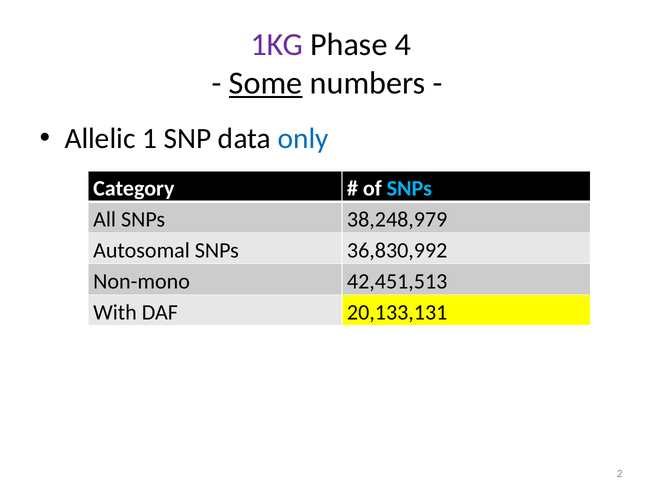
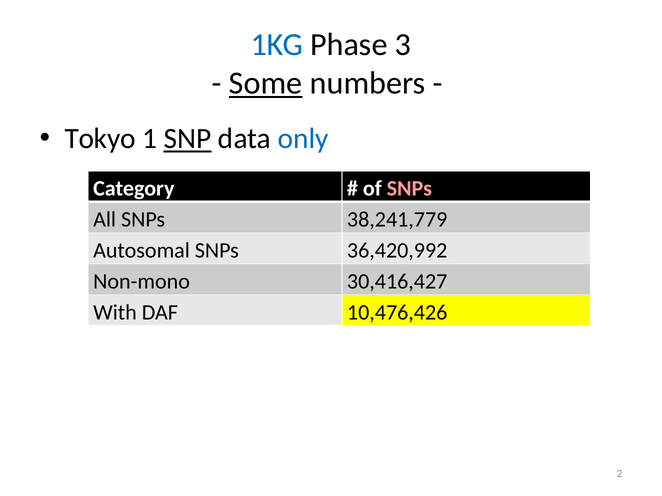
1KG colour: purple -> blue
4: 4 -> 3
Allelic: Allelic -> Tokyo
SNP underline: none -> present
SNPs at (409, 189) colour: light blue -> pink
38,248,979: 38,248,979 -> 38,241,779
36,830,992: 36,830,992 -> 36,420,992
42,451,513: 42,451,513 -> 30,416,427
20,133,131: 20,133,131 -> 10,476,426
